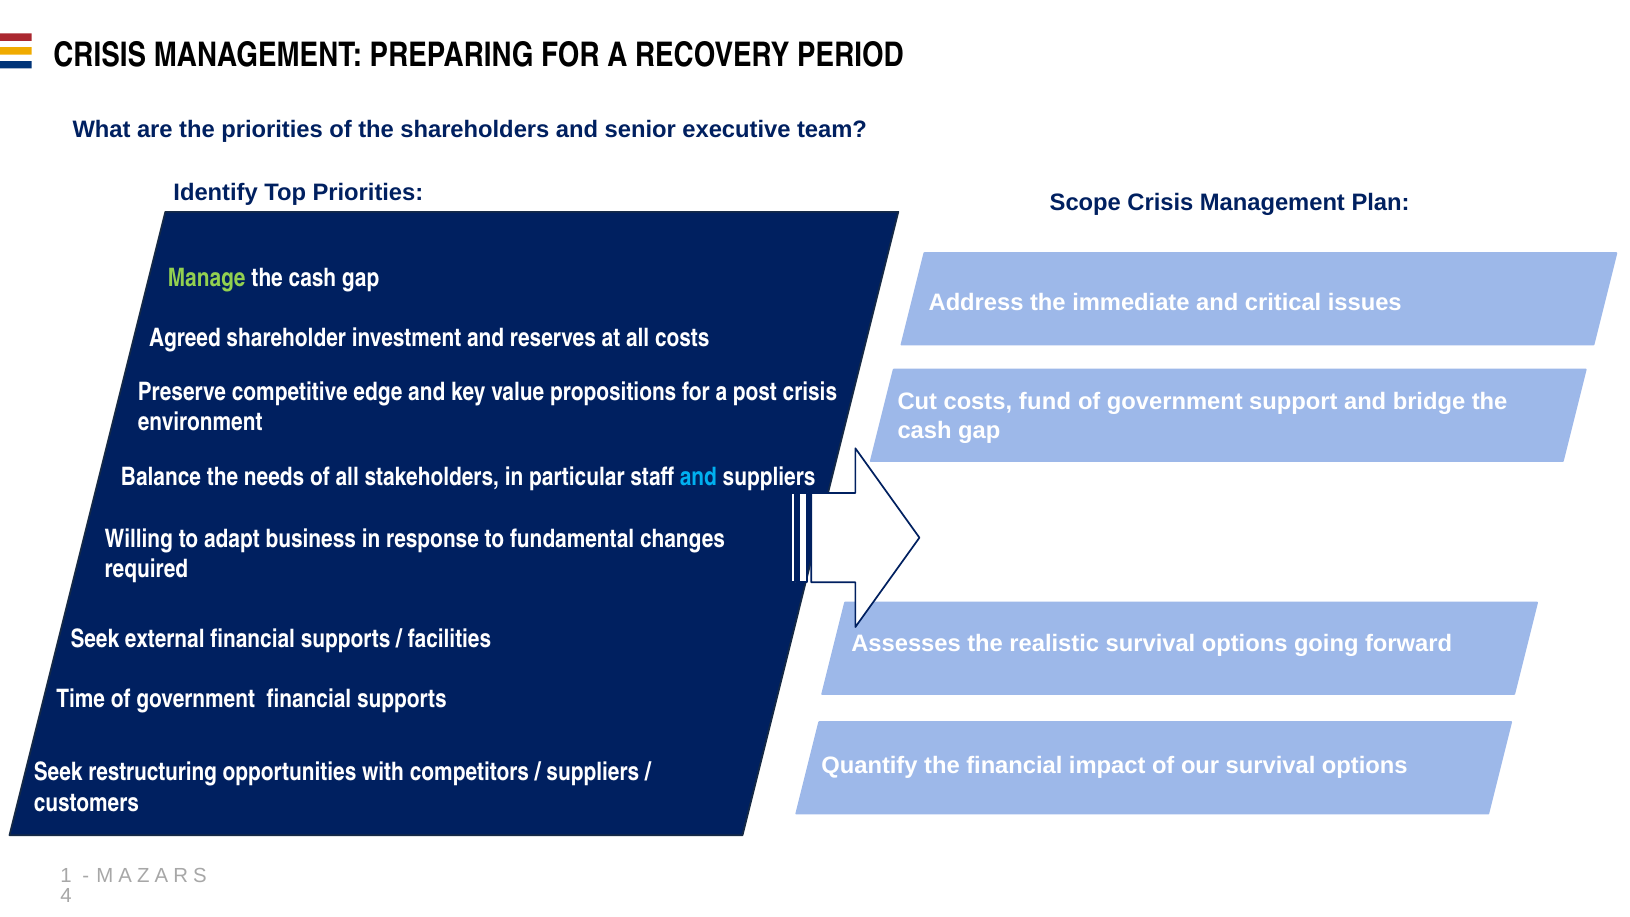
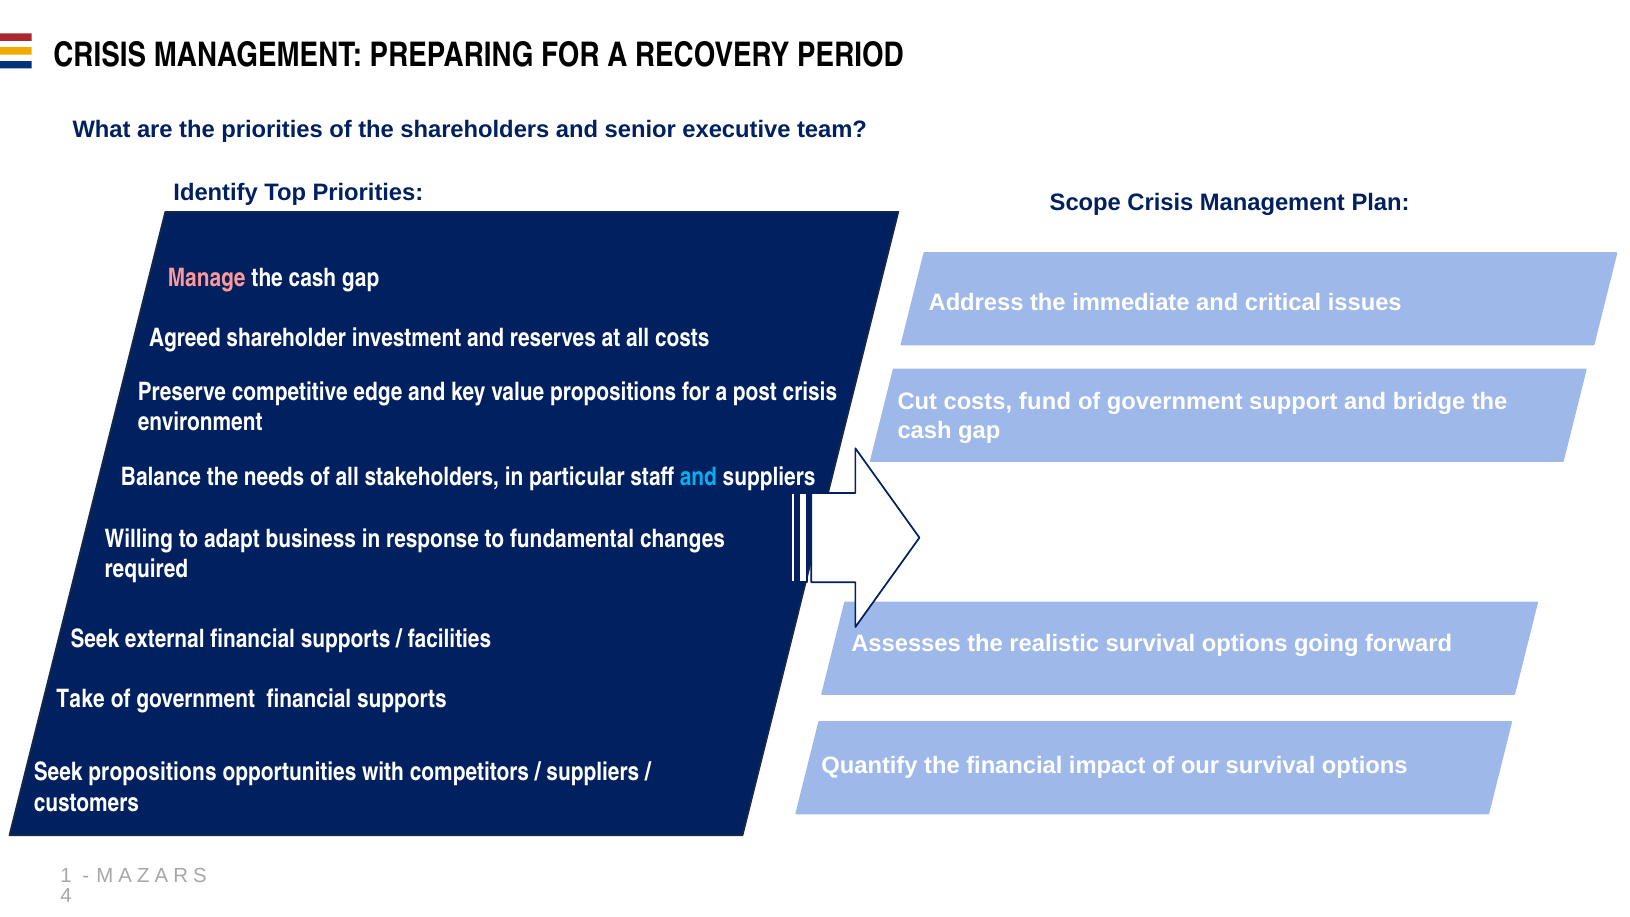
Manage colour: light green -> pink
Time: Time -> Take
Seek restructuring: restructuring -> propositions
